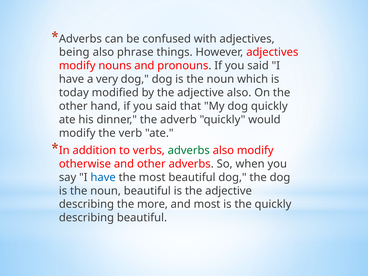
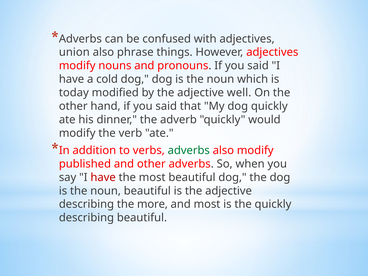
being: being -> union
very: very -> cold
adjective also: also -> well
otherwise: otherwise -> published
have at (103, 177) colour: blue -> red
